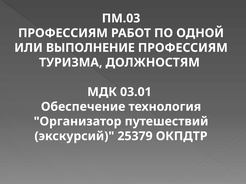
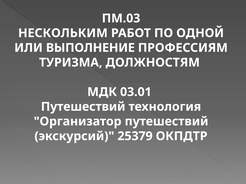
ПРОФЕССИЯМ at (63, 33): ПРОФЕССИЯМ -> НЕСКОЛЬКИМ
Обеспечение at (83, 107): Обеспечение -> Путешествий
